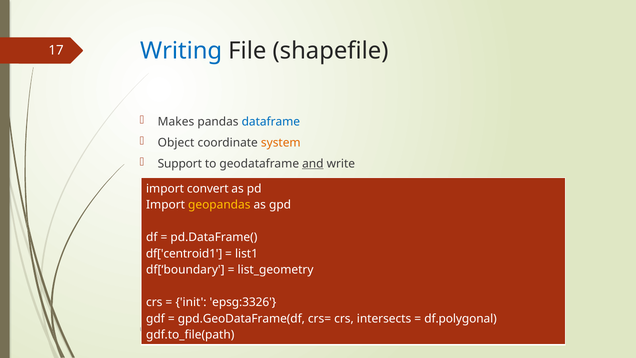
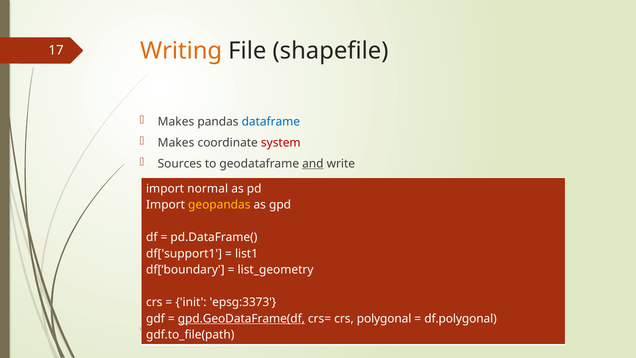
Writing colour: blue -> orange
Object at (176, 143): Object -> Makes
system colour: orange -> red
Support: Support -> Sources
convert: convert -> normal
df['centroid1: df['centroid1 -> df['support1
epsg:3326: epsg:3326 -> epsg:3373
gpd.GeoDataFrame(df underline: none -> present
intersects: intersects -> polygonal
